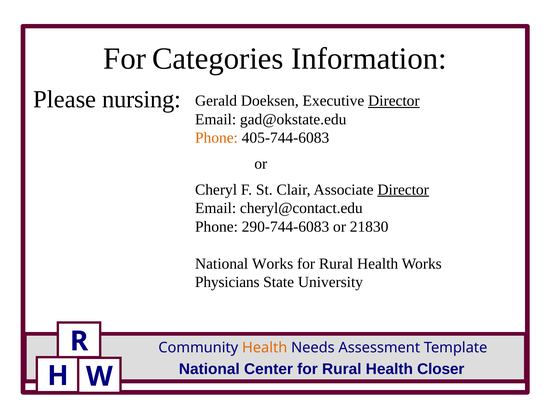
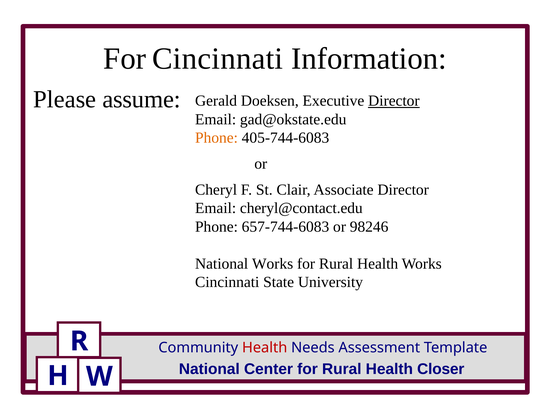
For Categories: Categories -> Cincinnati
nursing: nursing -> assume
Director at (403, 190) underline: present -> none
290-744-6083: 290-744-6083 -> 657-744-6083
21830: 21830 -> 98246
Physicians at (227, 282): Physicians -> Cincinnati
Health at (265, 348) colour: orange -> red
